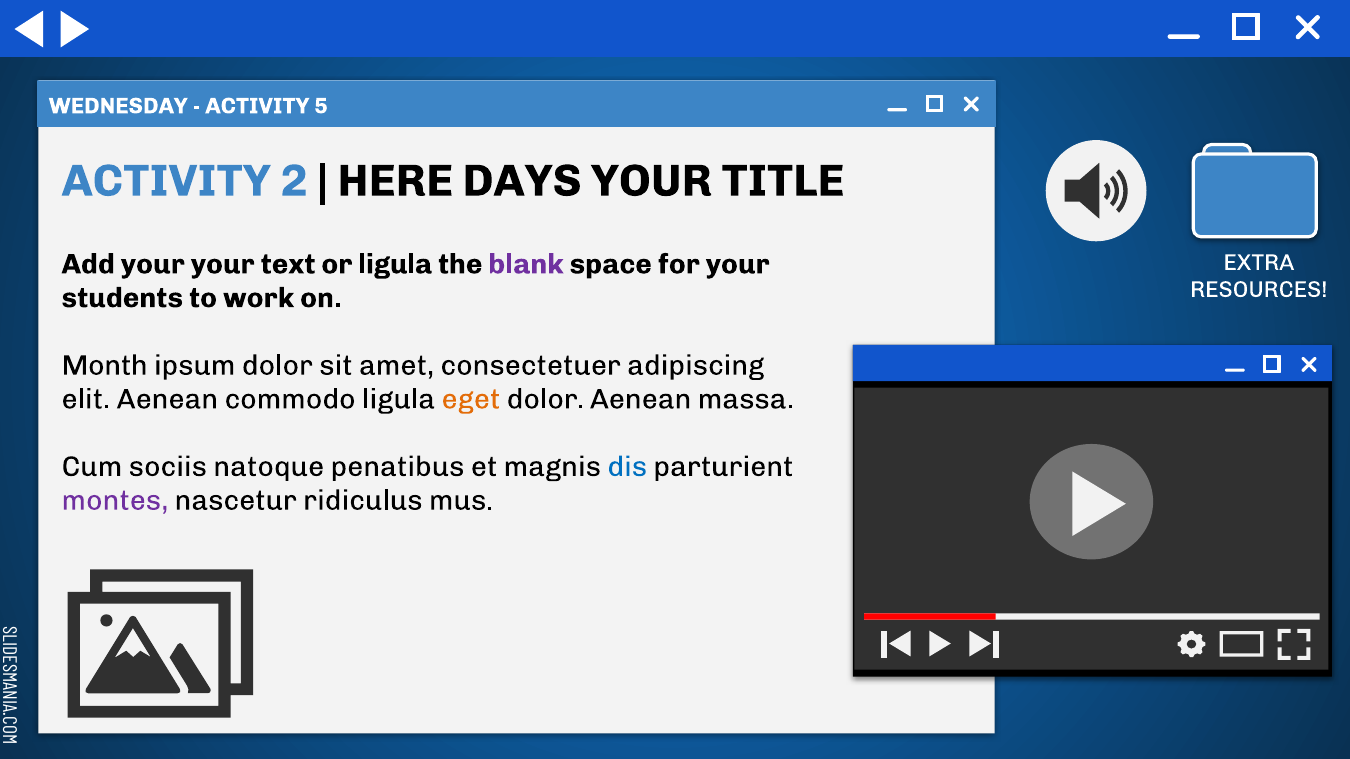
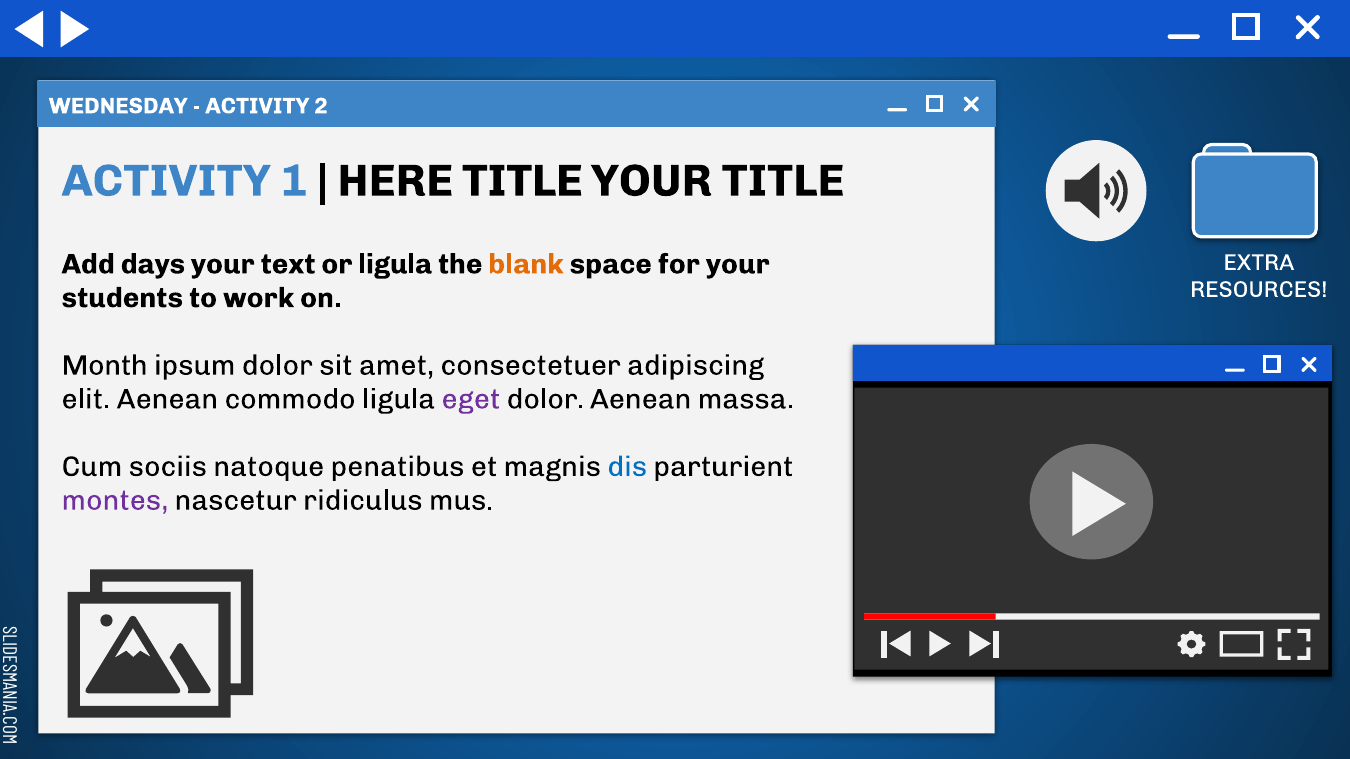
5: 5 -> 2
2: 2 -> 1
HERE DAYS: DAYS -> TITLE
Add your: your -> days
blank colour: purple -> orange
eget colour: orange -> purple
